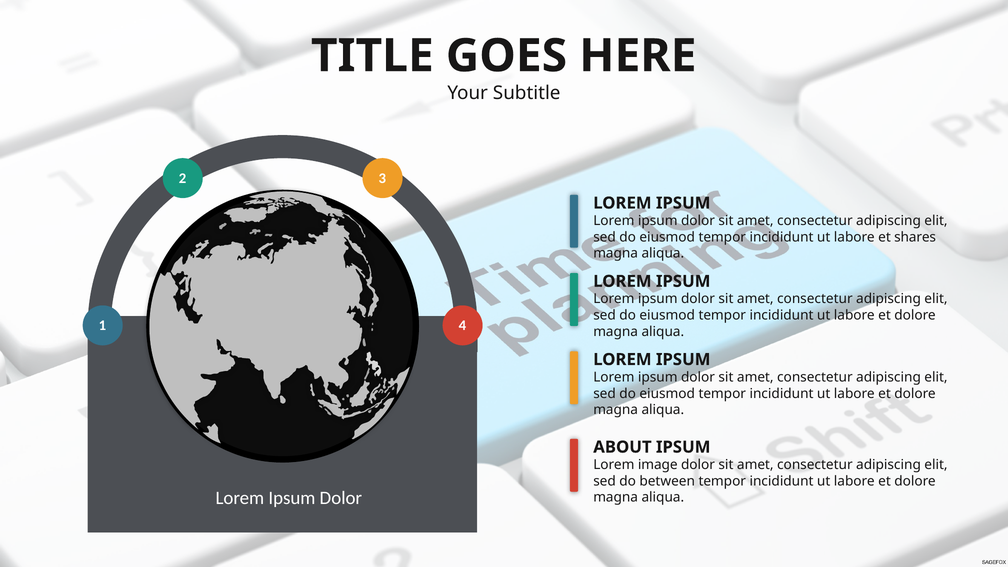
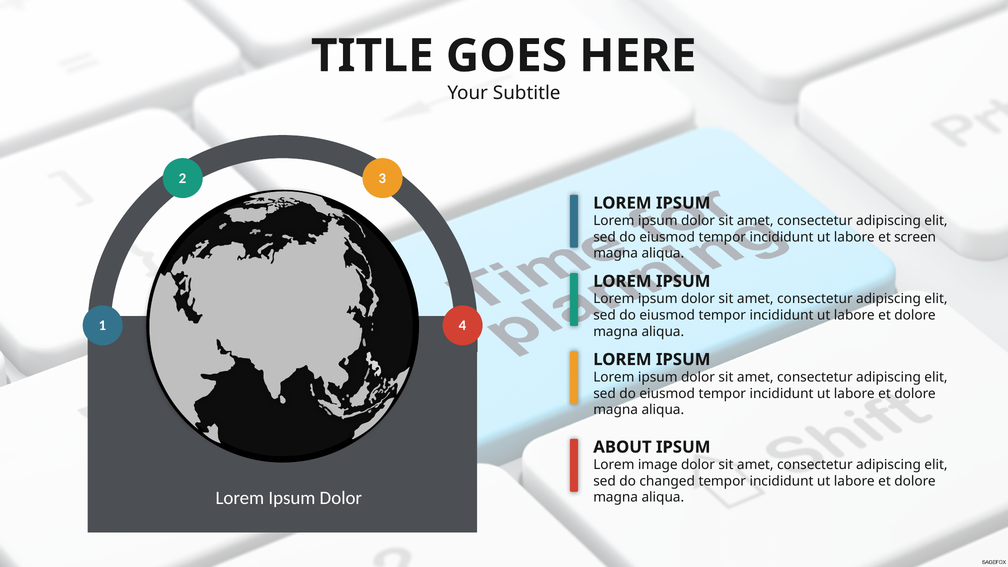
shares: shares -> screen
between: between -> changed
